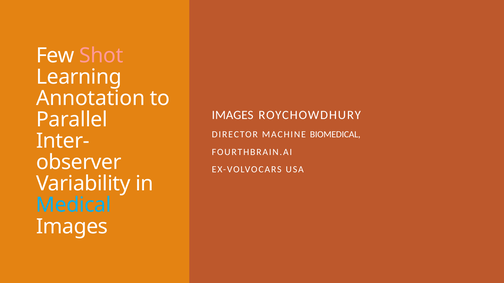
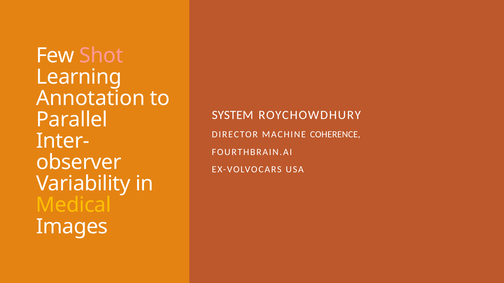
IMAGES at (233, 115): IMAGES -> SYSTEM
BIOMEDICAL: BIOMEDICAL -> COHERENCE
Medical colour: light blue -> yellow
